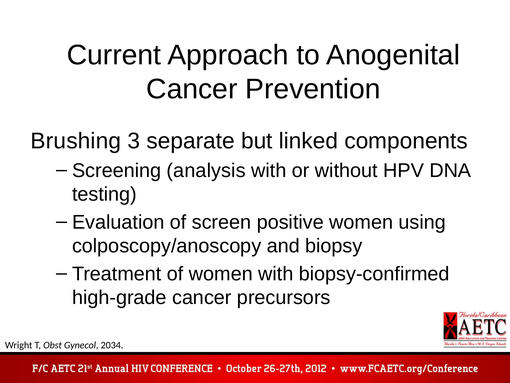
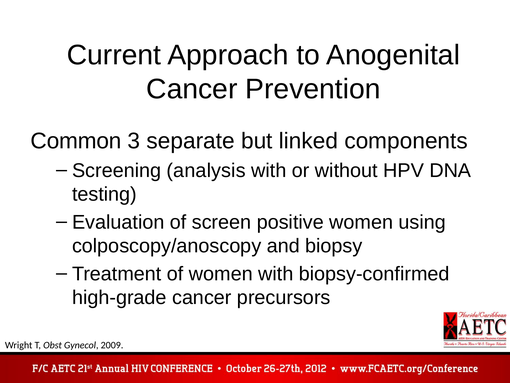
Brushing: Brushing -> Common
2034: 2034 -> 2009
